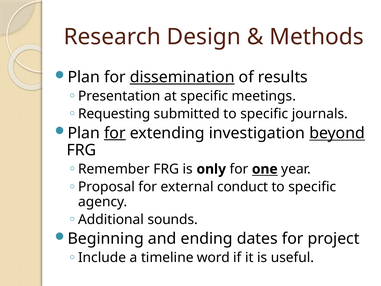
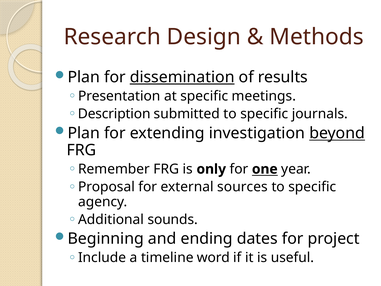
Requesting: Requesting -> Description
for at (115, 133) underline: present -> none
conduct: conduct -> sources
